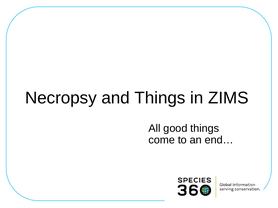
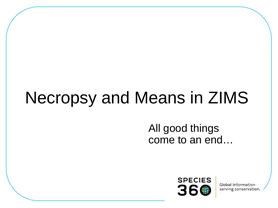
and Things: Things -> Means
